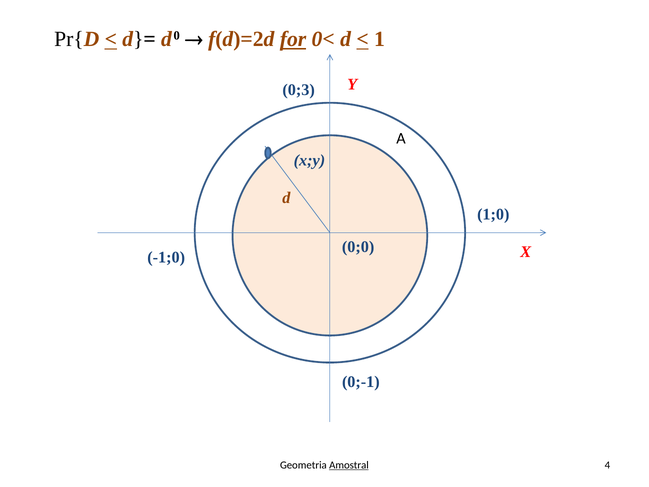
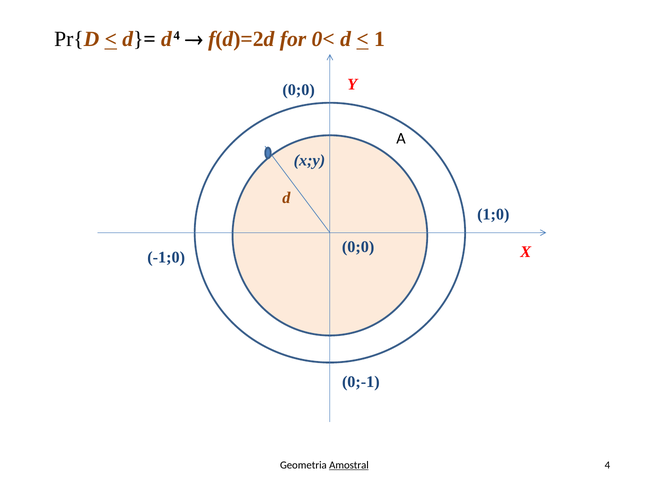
d 0: 0 -> 4
for underline: present -> none
0;3 at (299, 90): 0;3 -> 0;0
